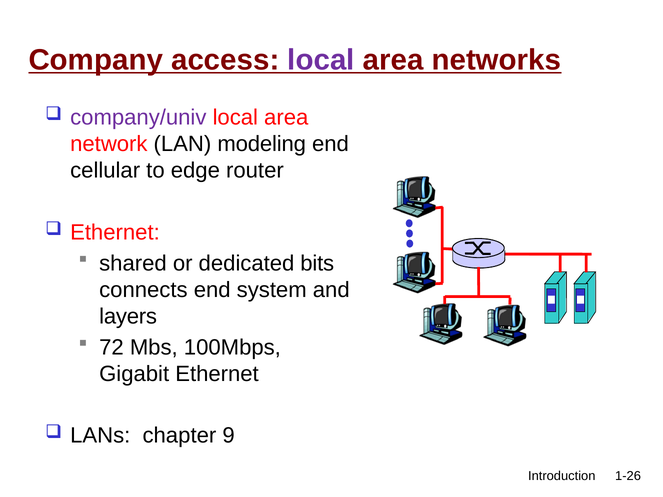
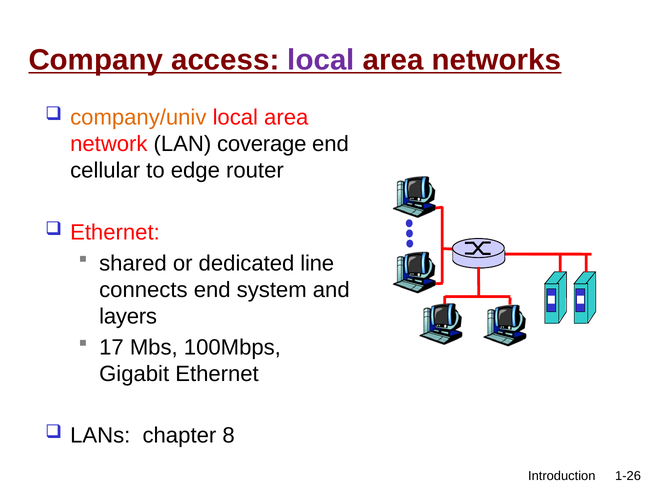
company/univ colour: purple -> orange
modeling: modeling -> coverage
bits: bits -> line
72: 72 -> 17
9: 9 -> 8
